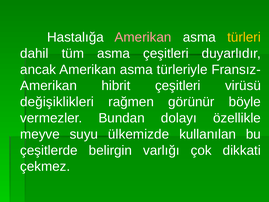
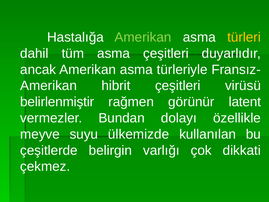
Amerikan at (143, 37) colour: pink -> light green
değişiklikleri: değişiklikleri -> belirlenmiştir
böyle: böyle -> latent
